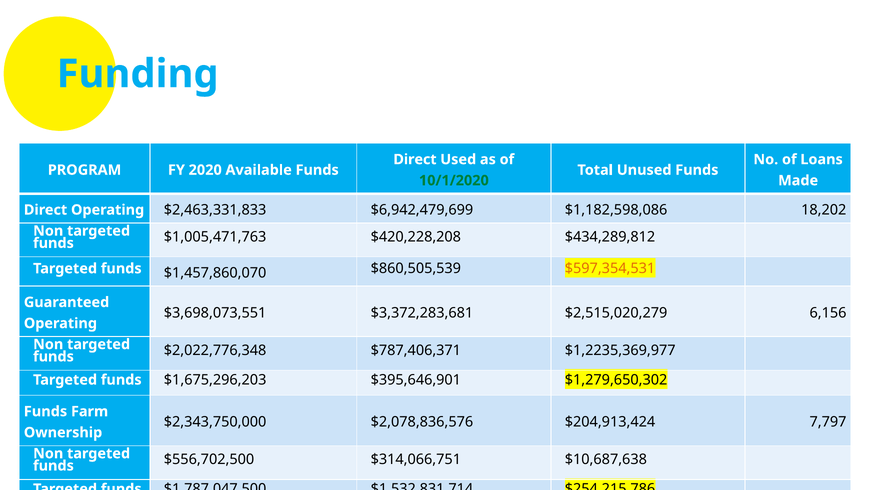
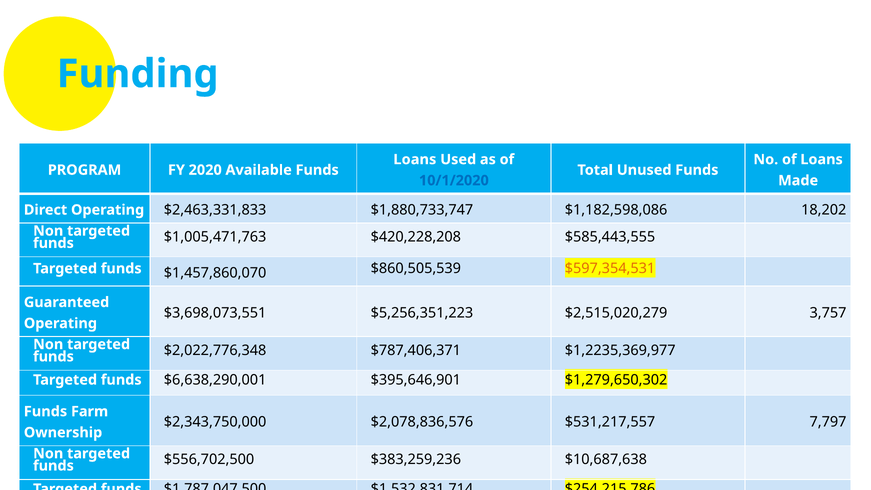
Direct at (415, 159): Direct -> Loans
10/1/2020 colour: green -> blue
$6,942,479,699: $6,942,479,699 -> $1,880,733,747
$434,289,812: $434,289,812 -> $585,443,555
$3,372,283,681: $3,372,283,681 -> $5,256,351,223
6,156: 6,156 -> 3,757
$1,675,296,203: $1,675,296,203 -> $6,638,290,001
$204,913,424: $204,913,424 -> $531,217,557
$314,066,751: $314,066,751 -> $383,259,236
